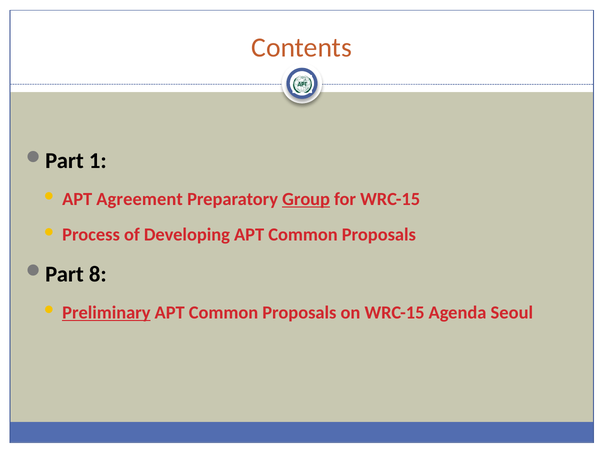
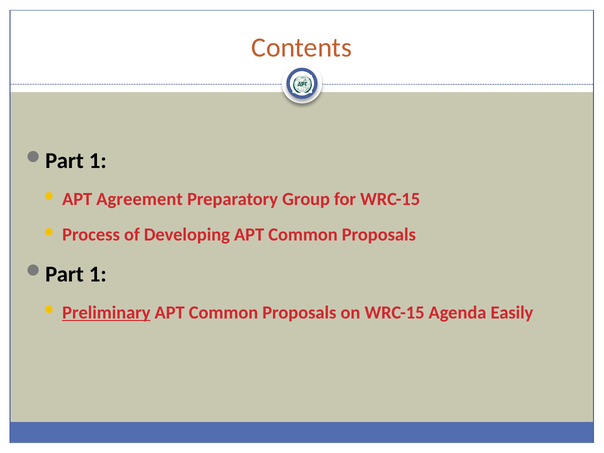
Group underline: present -> none
8 at (98, 274): 8 -> 1
Seoul: Seoul -> Easily
